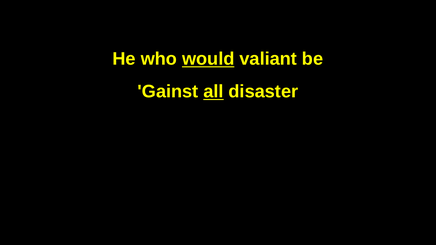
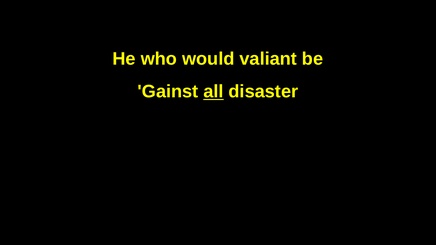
would underline: present -> none
